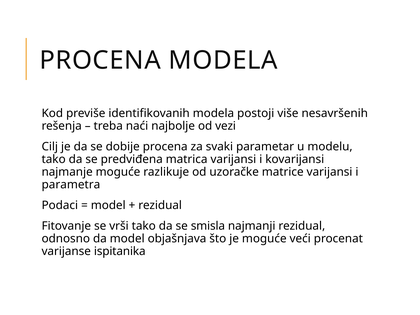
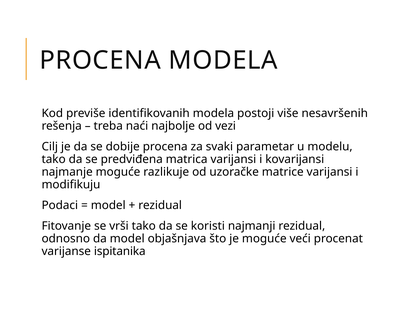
parametra: parametra -> modifikuju
smisla: smisla -> koristi
